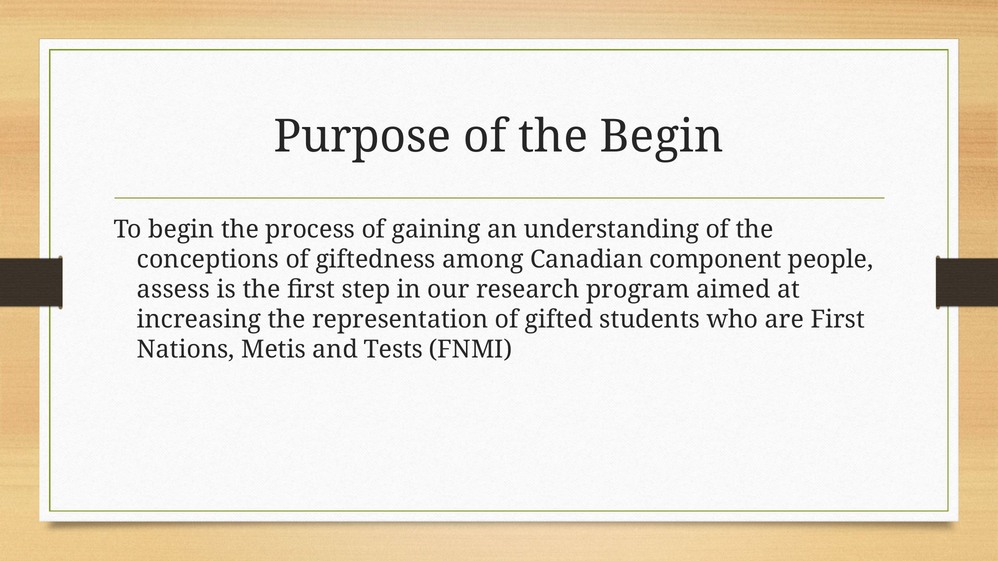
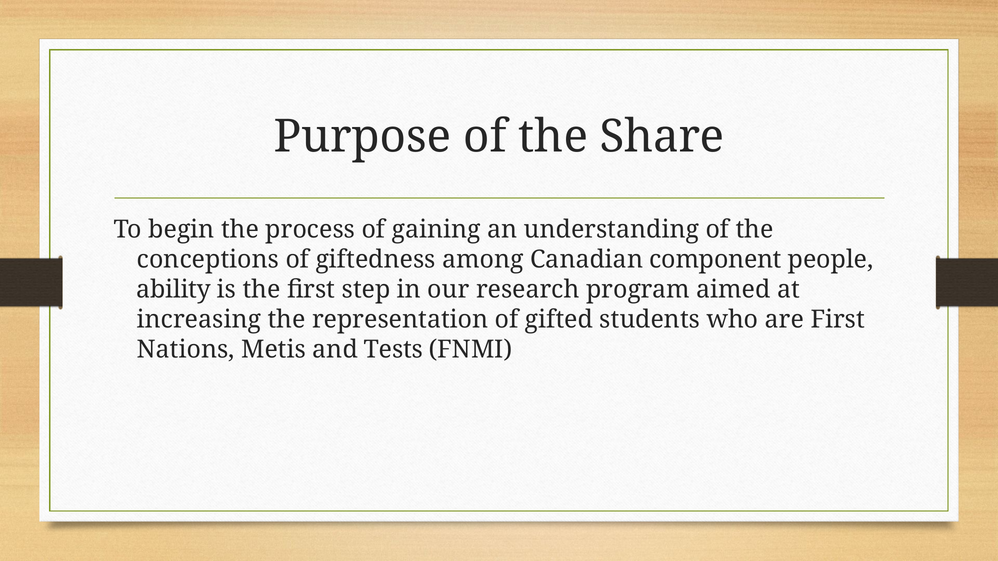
the Begin: Begin -> Share
assess: assess -> ability
